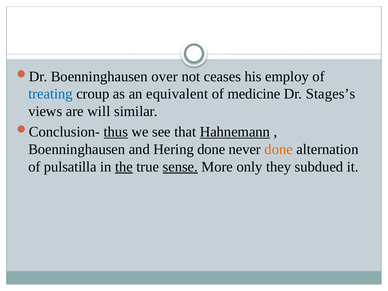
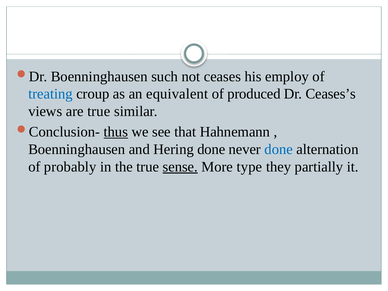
over: over -> such
medicine: medicine -> produced
Stages’s: Stages’s -> Ceases’s
are will: will -> true
Hahnemann underline: present -> none
done at (279, 149) colour: orange -> blue
pulsatilla: pulsatilla -> probably
the underline: present -> none
only: only -> type
subdued: subdued -> partially
